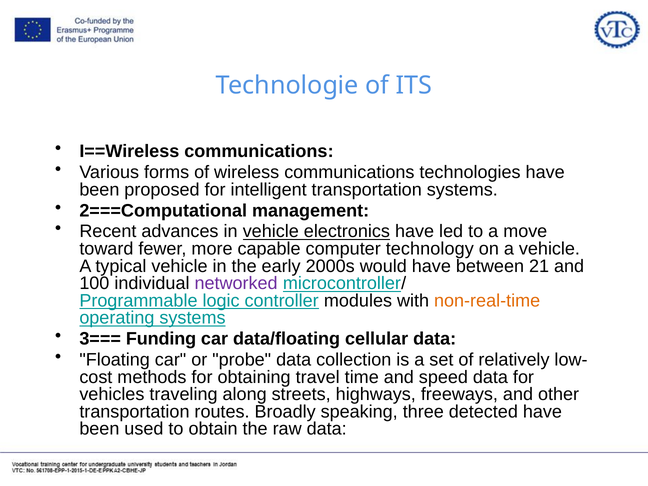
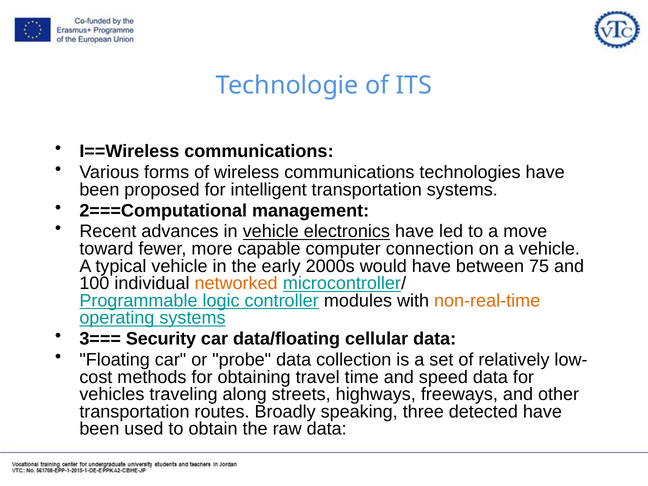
technology: technology -> connection
21: 21 -> 75
networked colour: purple -> orange
Funding: Funding -> Security
